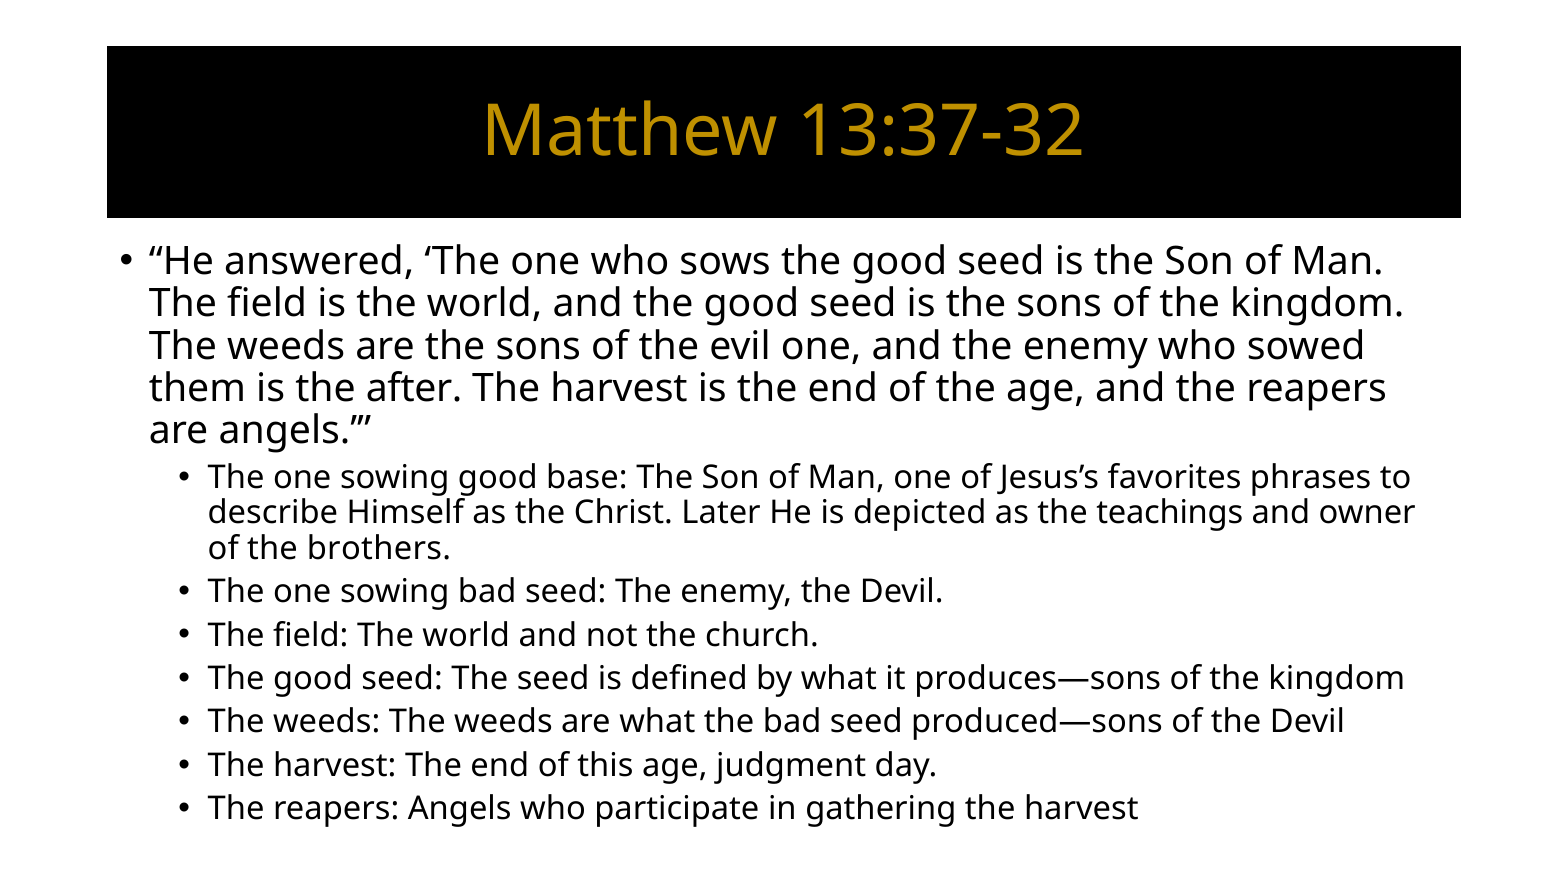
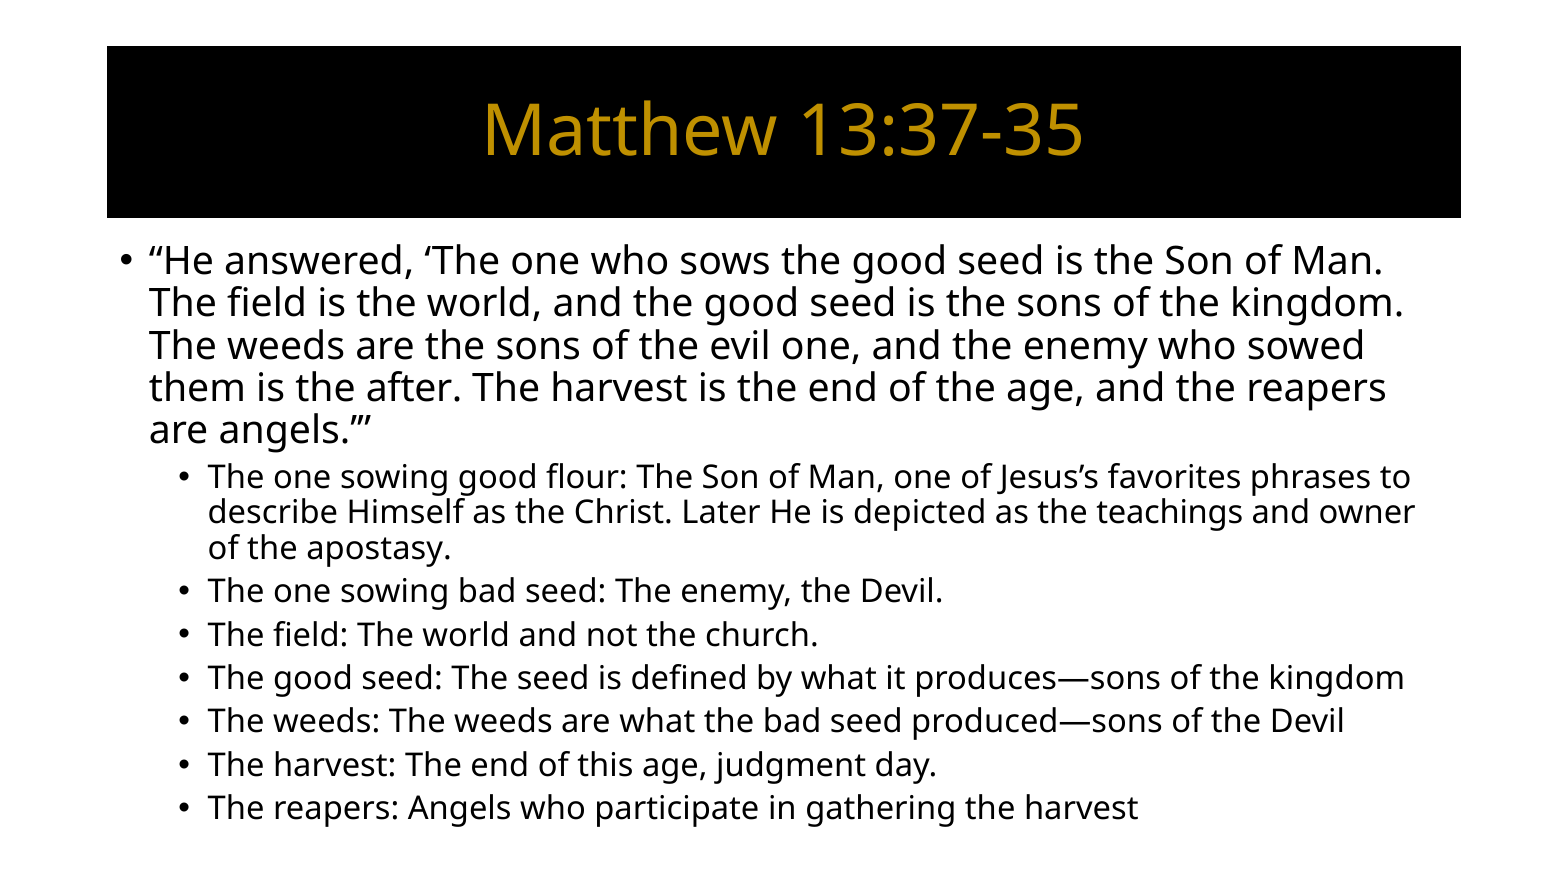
13:37-32: 13:37-32 -> 13:37-35
base: base -> flour
brothers: brothers -> apostasy
